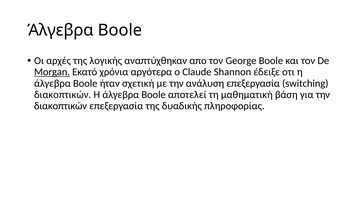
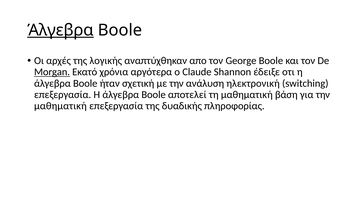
Άλγεβρα at (61, 30) underline: none -> present
ανάλυση επεξεργασία: επεξεργασία -> ηλεκτρονική
διακοπτικών at (63, 95): διακοπτικών -> επεξεργασία
διακοπτικών at (61, 106): διακοπτικών -> μαθηματική
